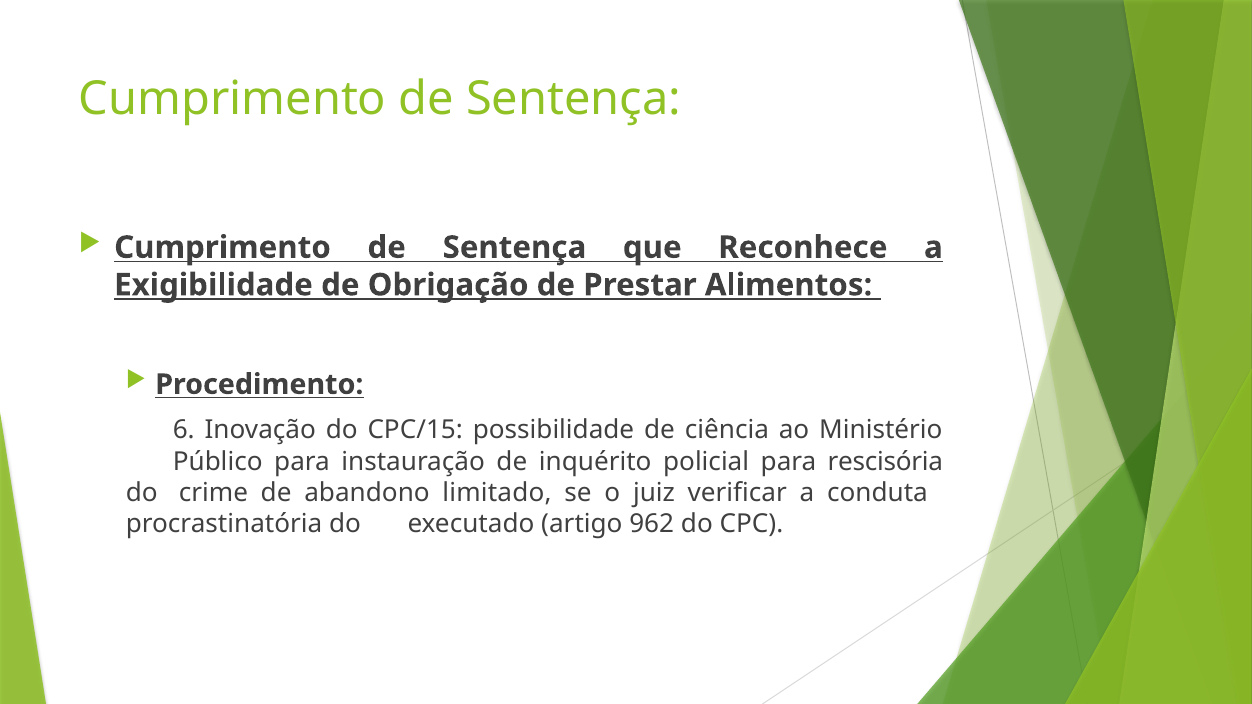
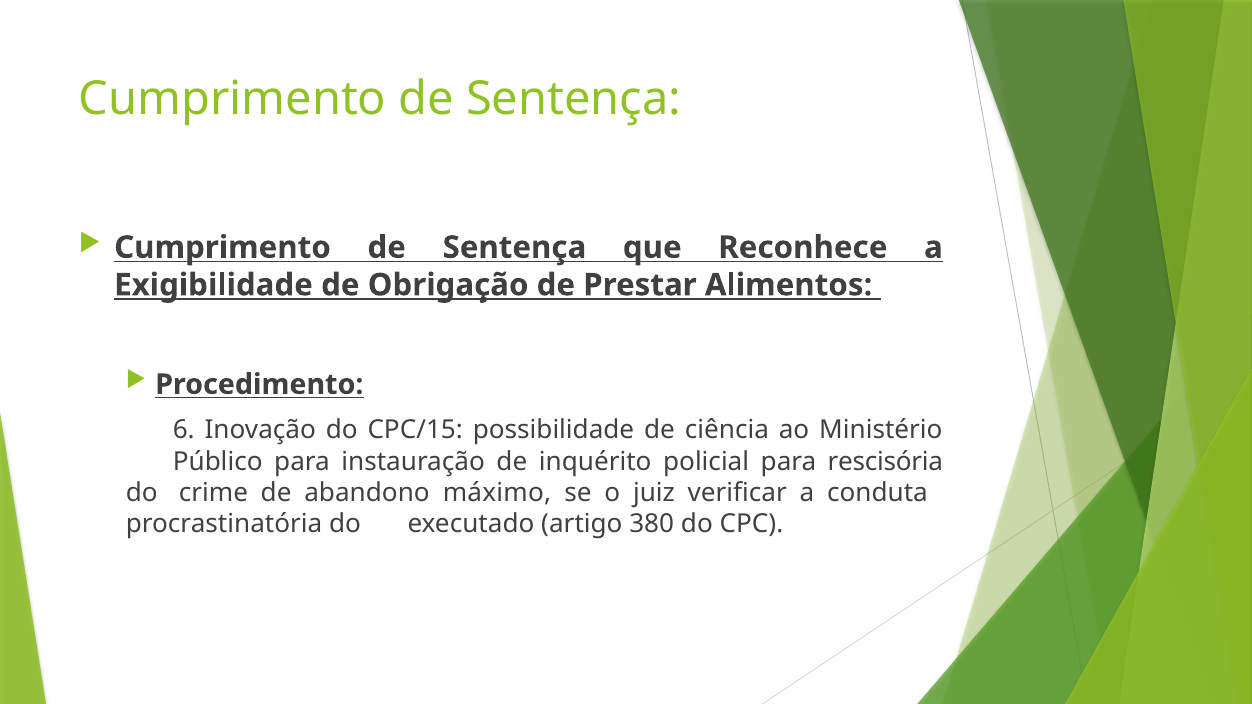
limitado: limitado -> máximo
962: 962 -> 380
